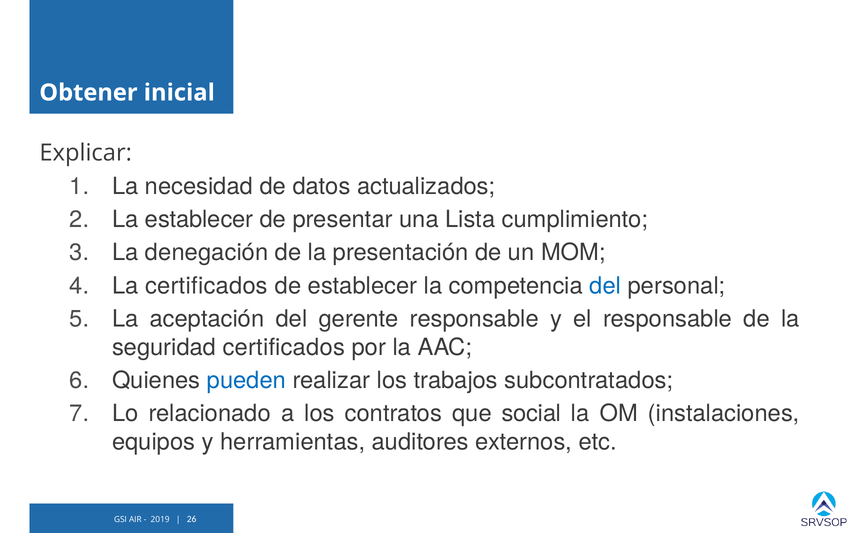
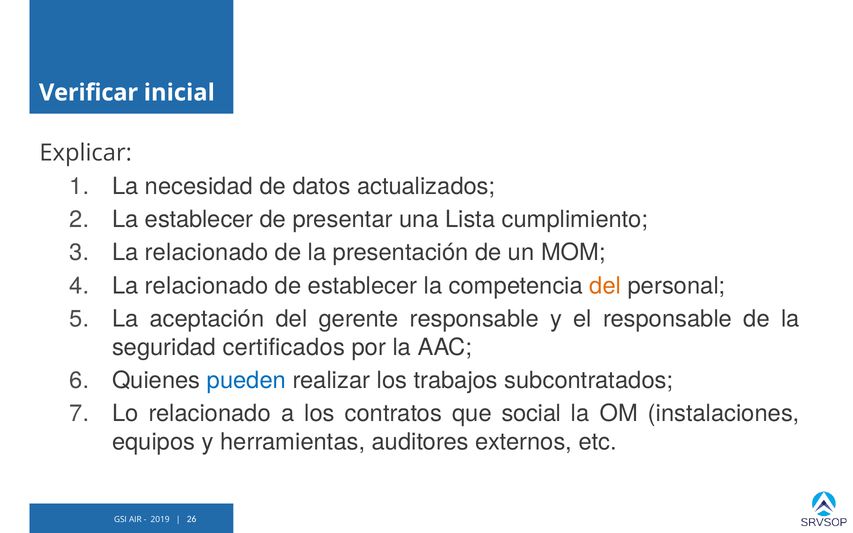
Obtener: Obtener -> Verificar
denegación at (207, 253): denegación -> relacionado
certificados at (207, 286): certificados -> relacionado
del at (605, 286) colour: blue -> orange
